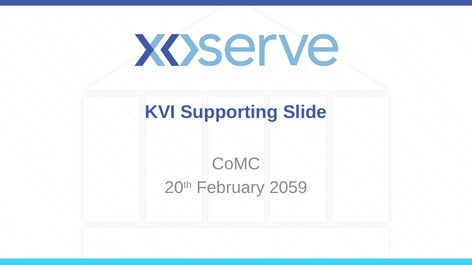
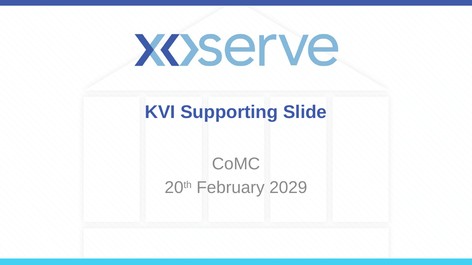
2059: 2059 -> 2029
